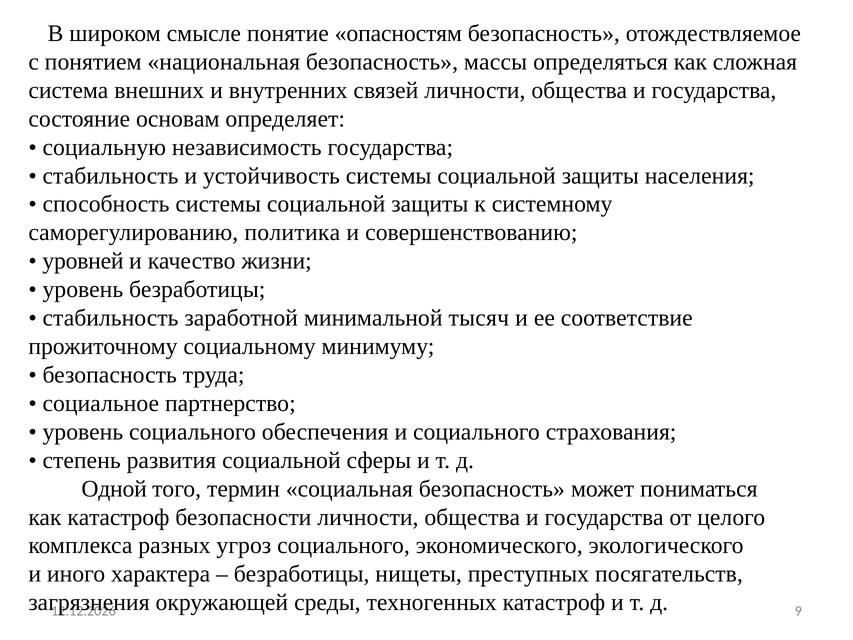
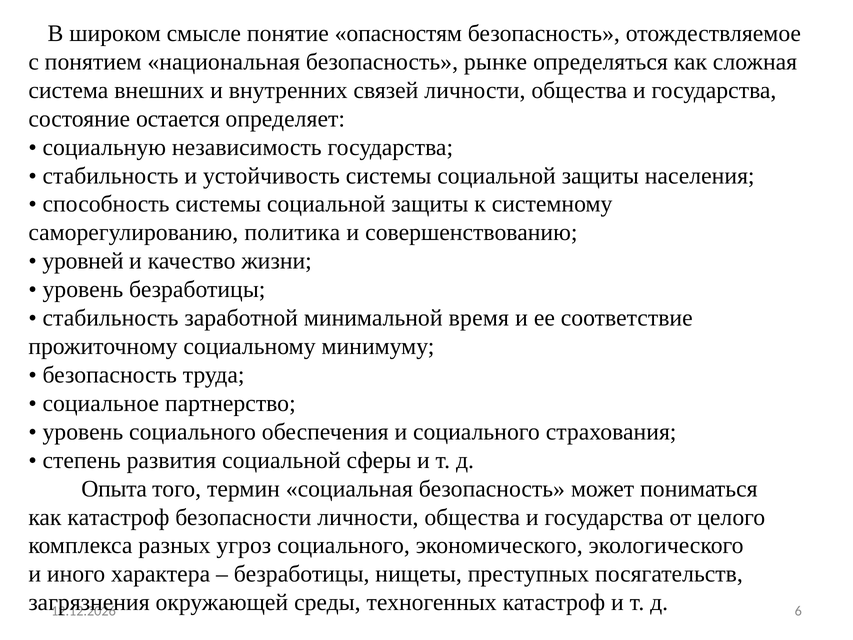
массы: массы -> рынке
основам: основам -> остается
тысяч: тысяч -> время
Одной: Одной -> Опыта
9: 9 -> 6
